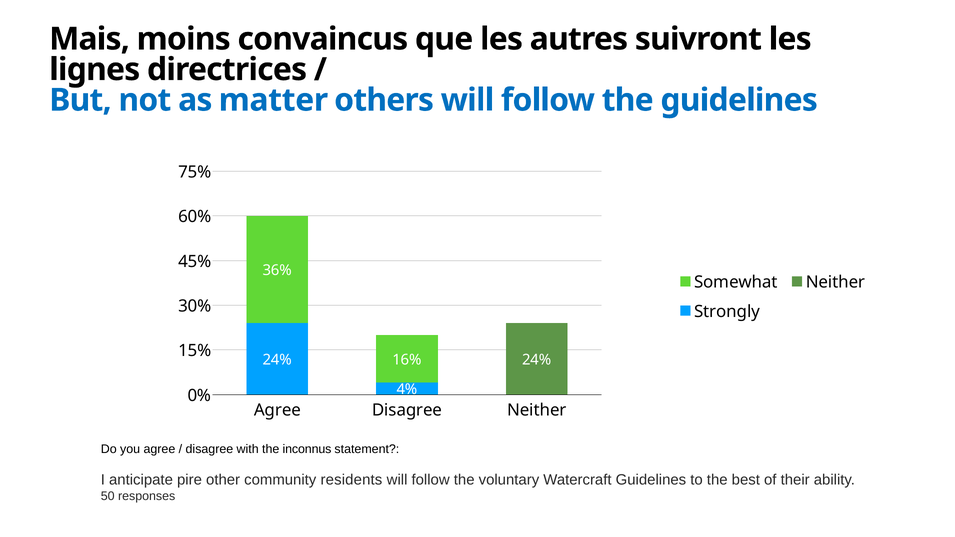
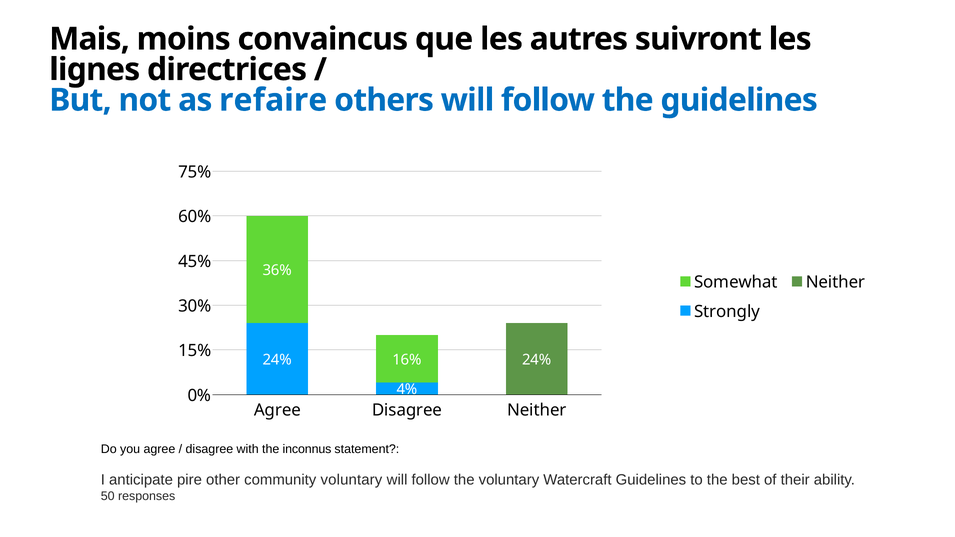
matter: matter -> refaire
community residents: residents -> voluntary
